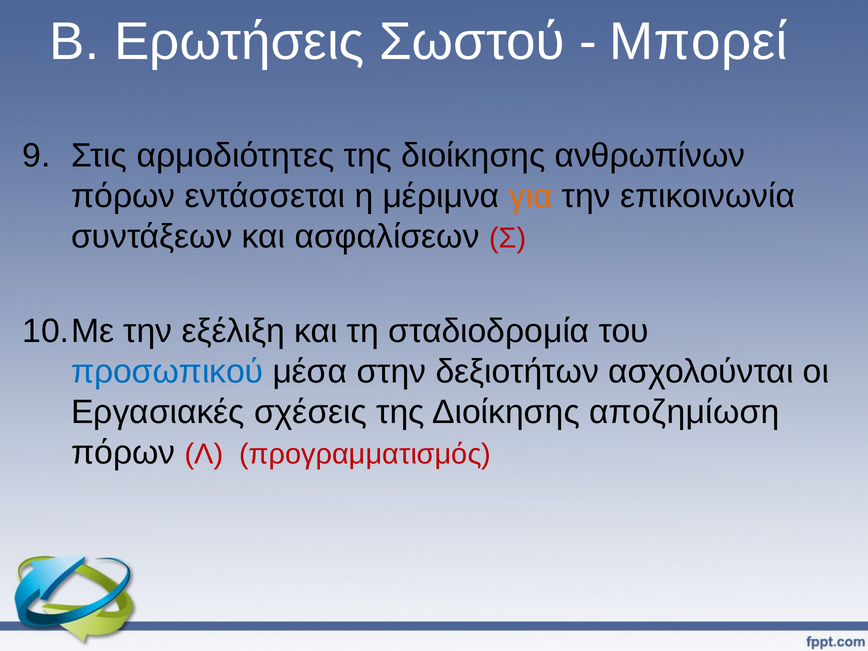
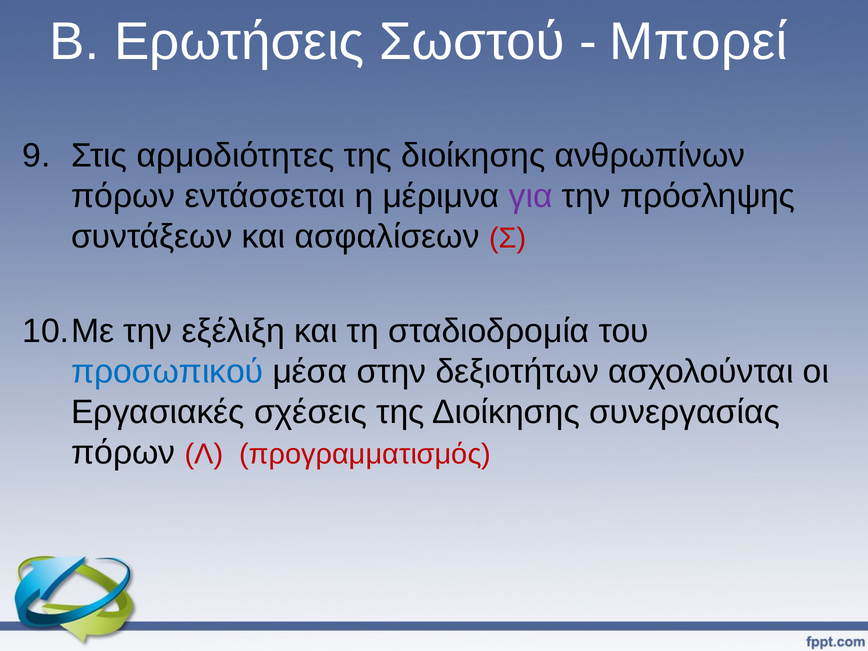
για colour: orange -> purple
επικοινωνία: επικοινωνία -> πρόσληψης
αποζημίωση: αποζημίωση -> συνεργασίας
